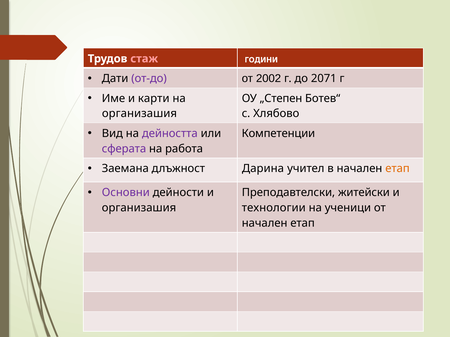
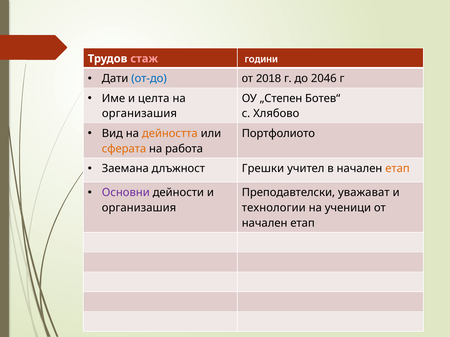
от-до colour: purple -> blue
2002: 2002 -> 2018
2071: 2071 -> 2046
карти: карти -> целта
дейността colour: purple -> orange
Компетенции: Компетенции -> Портфолиото
сферата colour: purple -> orange
Дарина: Дарина -> Грешки
житейски: житейски -> уважават
